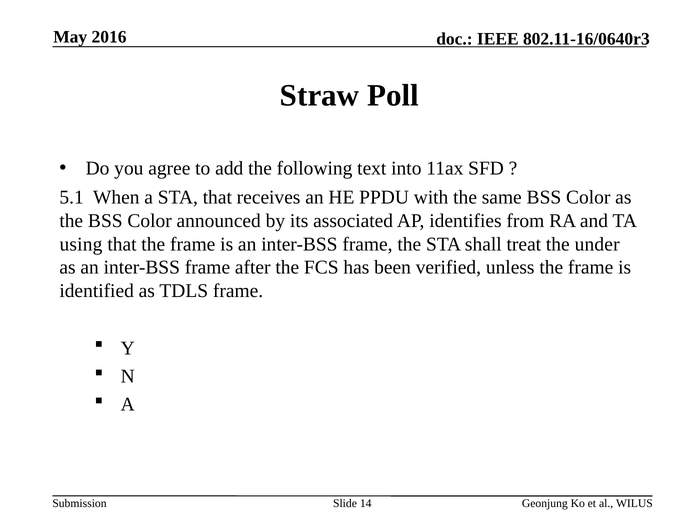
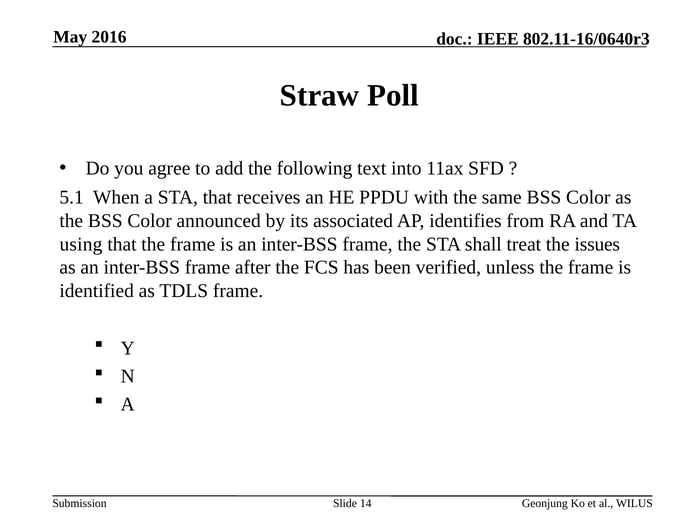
under: under -> issues
